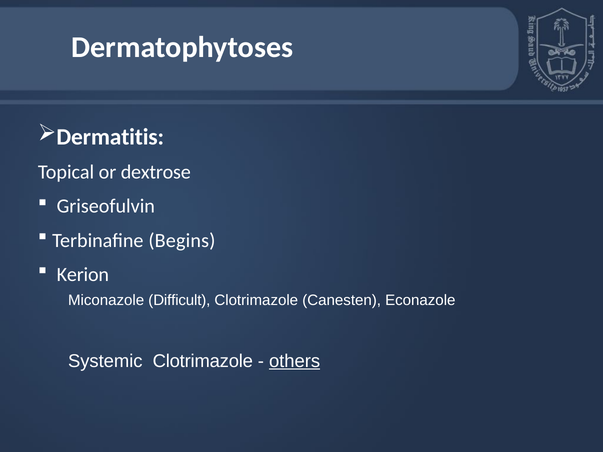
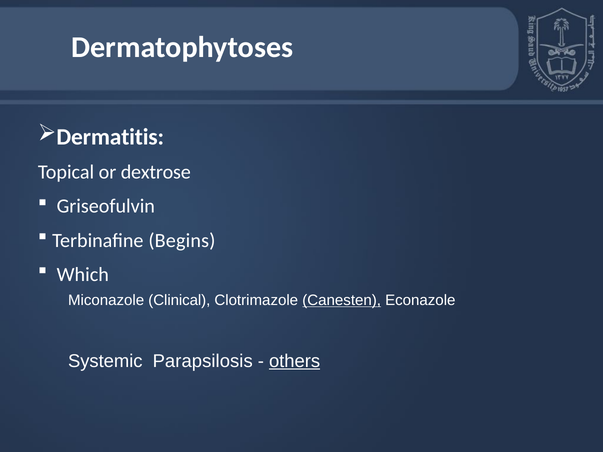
Kerion: Kerion -> Which
Difficult: Difficult -> Clinical
Canesten underline: none -> present
Systemic Clotrimazole: Clotrimazole -> Parapsilosis
